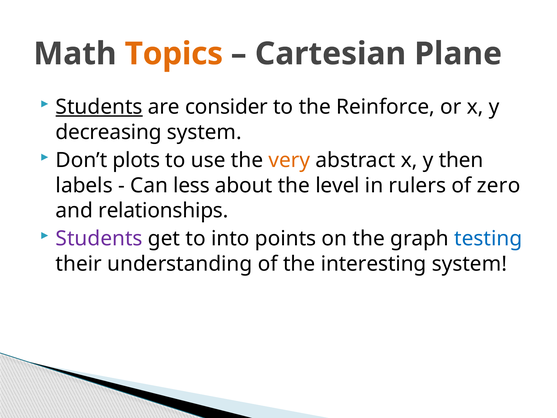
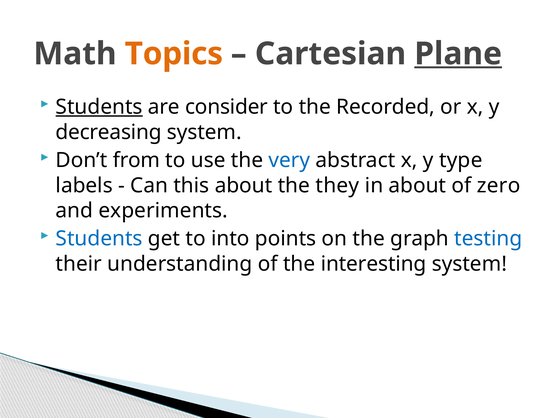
Plane underline: none -> present
Reinforce: Reinforce -> Recorded
plots: plots -> from
very colour: orange -> blue
then: then -> type
less: less -> this
level: level -> they
in rulers: rulers -> about
relationships: relationships -> experiments
Students at (99, 239) colour: purple -> blue
